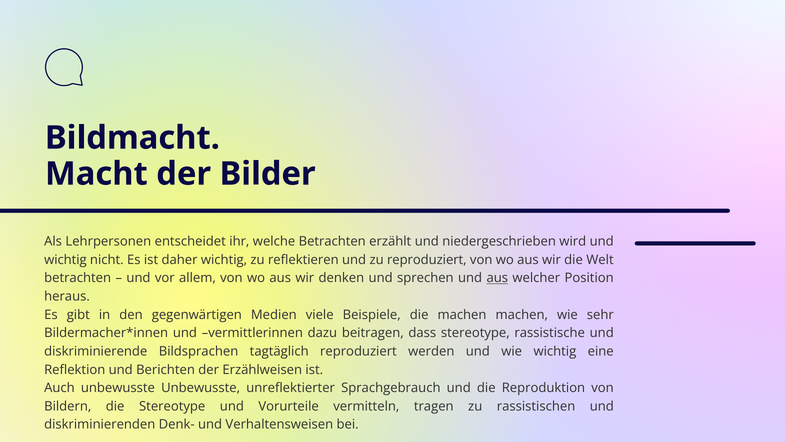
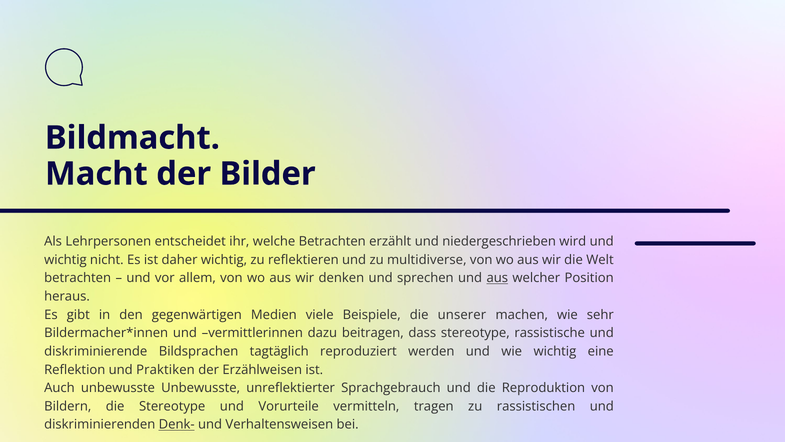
zu reproduziert: reproduziert -> multidiverse
die machen: machen -> unserer
Berichten: Berichten -> Praktiken
Denk- underline: none -> present
